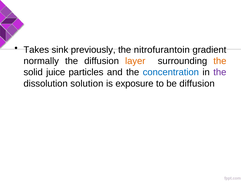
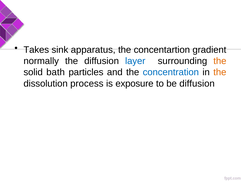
previously: previously -> apparatus
nitrofurantoin: nitrofurantoin -> concentartion
layer colour: orange -> blue
juice: juice -> bath
the at (220, 72) colour: purple -> orange
solution: solution -> process
